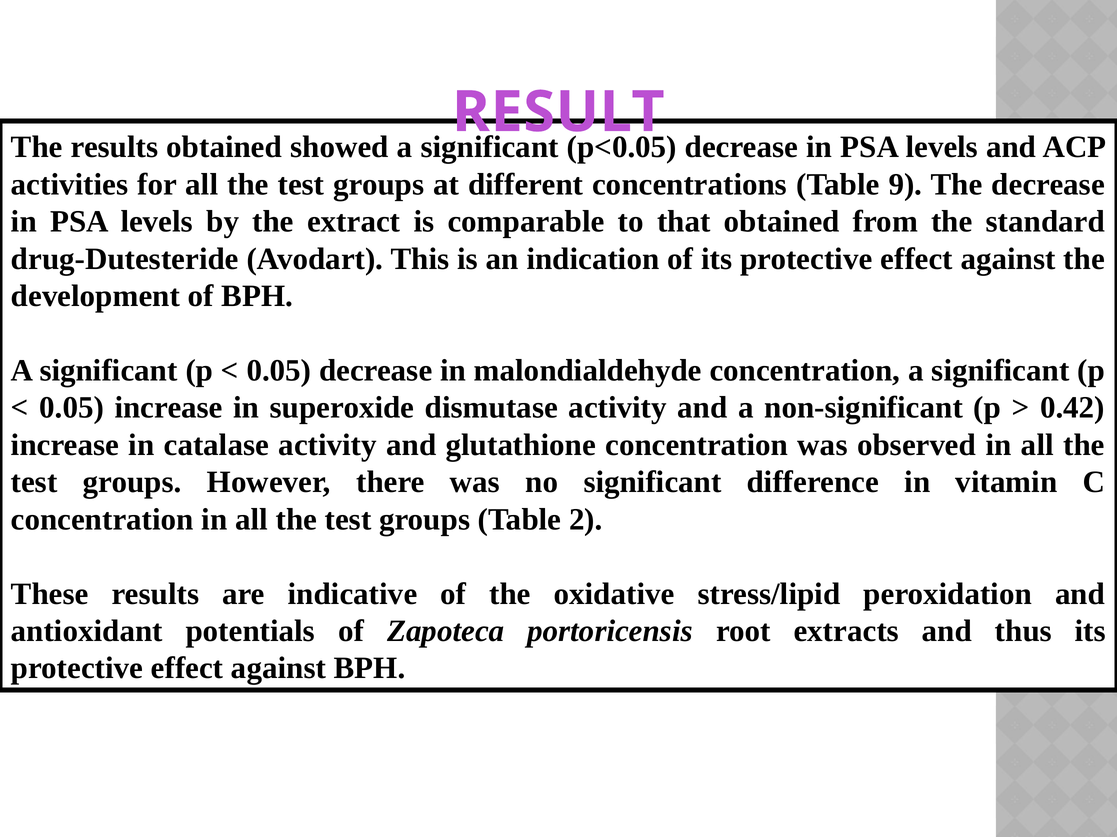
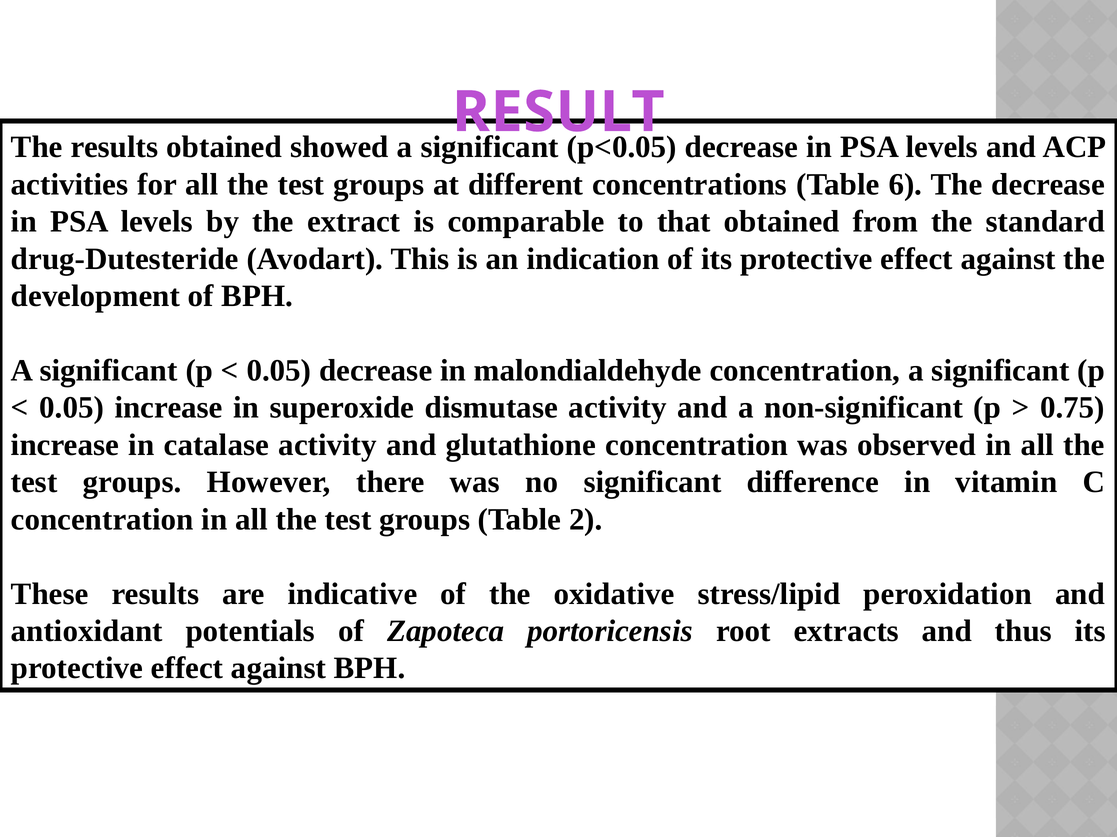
9: 9 -> 6
0.42: 0.42 -> 0.75
